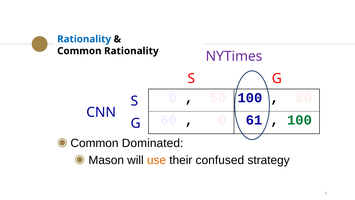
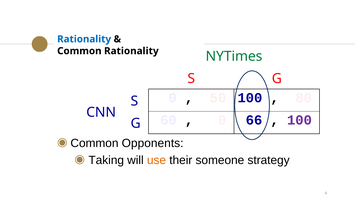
NYTimes colour: purple -> green
61: 61 -> 66
100 at (299, 120) colour: green -> purple
Dominated: Dominated -> Opponents
Mason: Mason -> Taking
confused: confused -> someone
